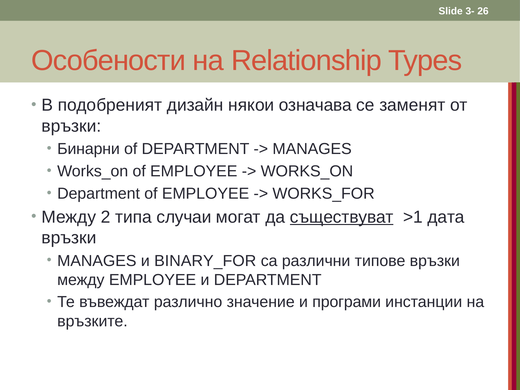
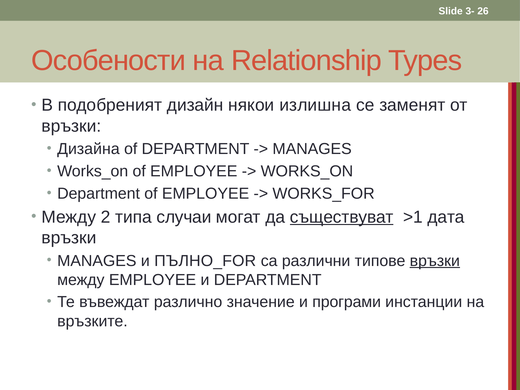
означава: означава -> излишна
Бинарни: Бинарни -> Дизайна
BINARY_FOR: BINARY_FOR -> ПЪЛНО_FOR
връзки at (435, 261) underline: none -> present
